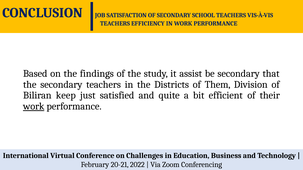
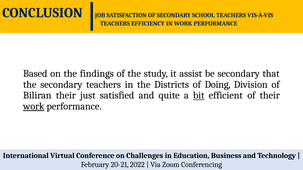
Them: Them -> Doing
Biliran keep: keep -> their
bit underline: none -> present
